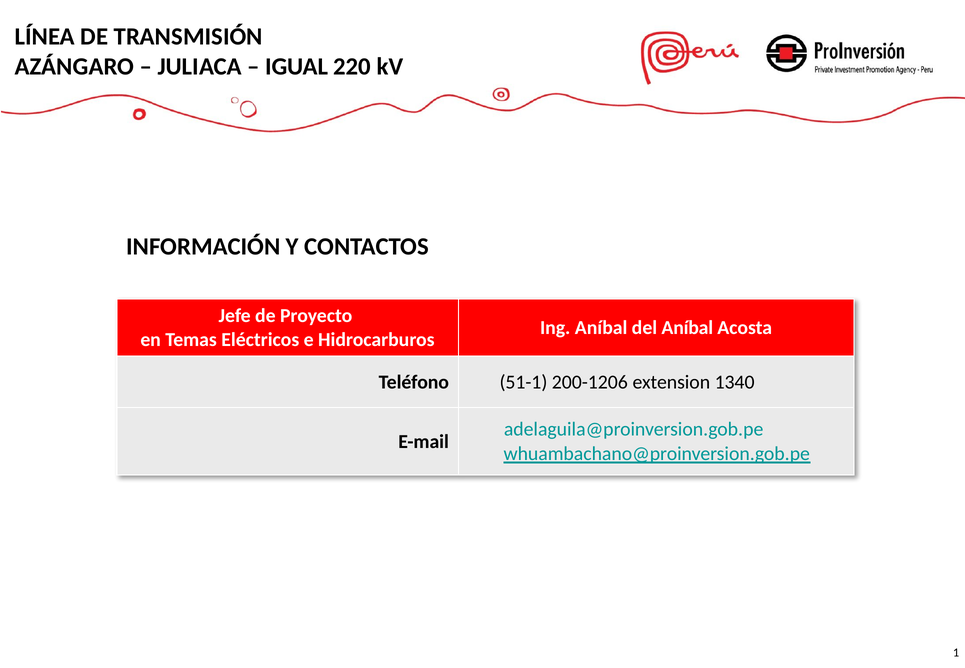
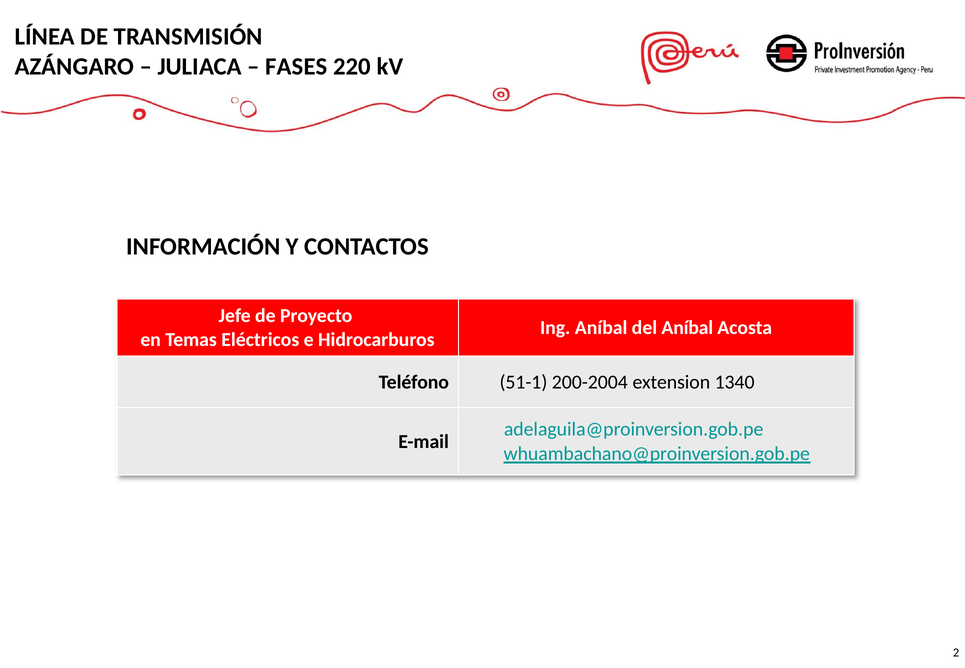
IGUAL: IGUAL -> FASES
200-1206: 200-1206 -> 200-2004
1: 1 -> 2
